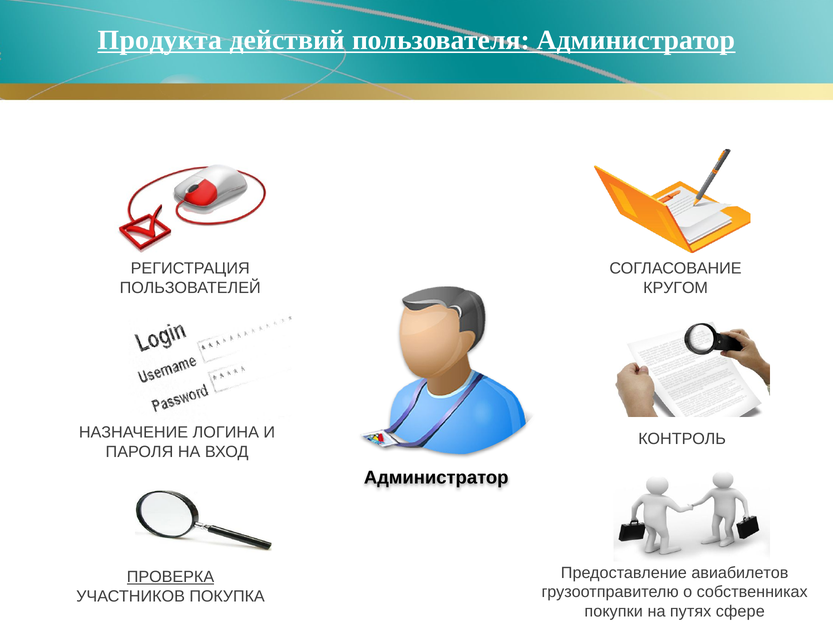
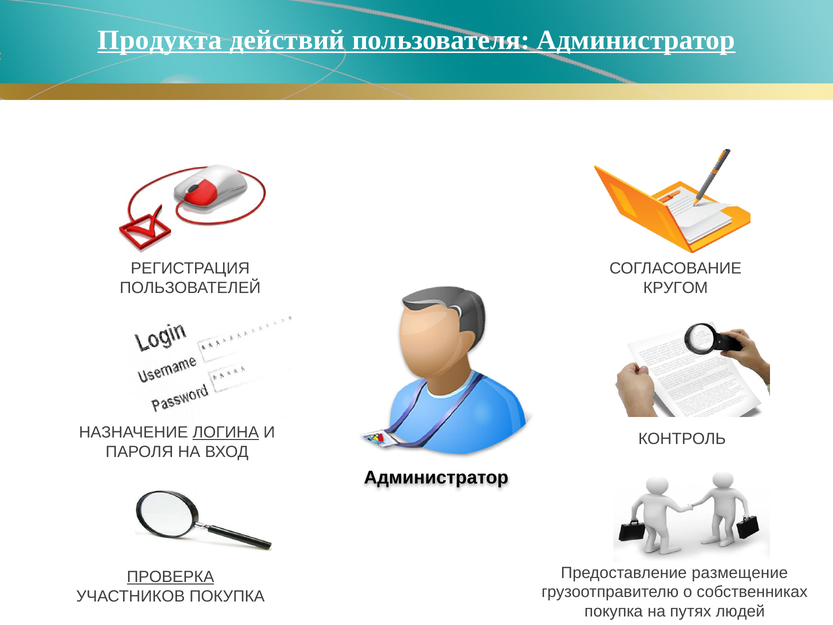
ЛОГИНА underline: none -> present
авиабилетов: авиабилетов -> размещение
покупки at (614, 611): покупки -> покупка
сфере: сфере -> людей
